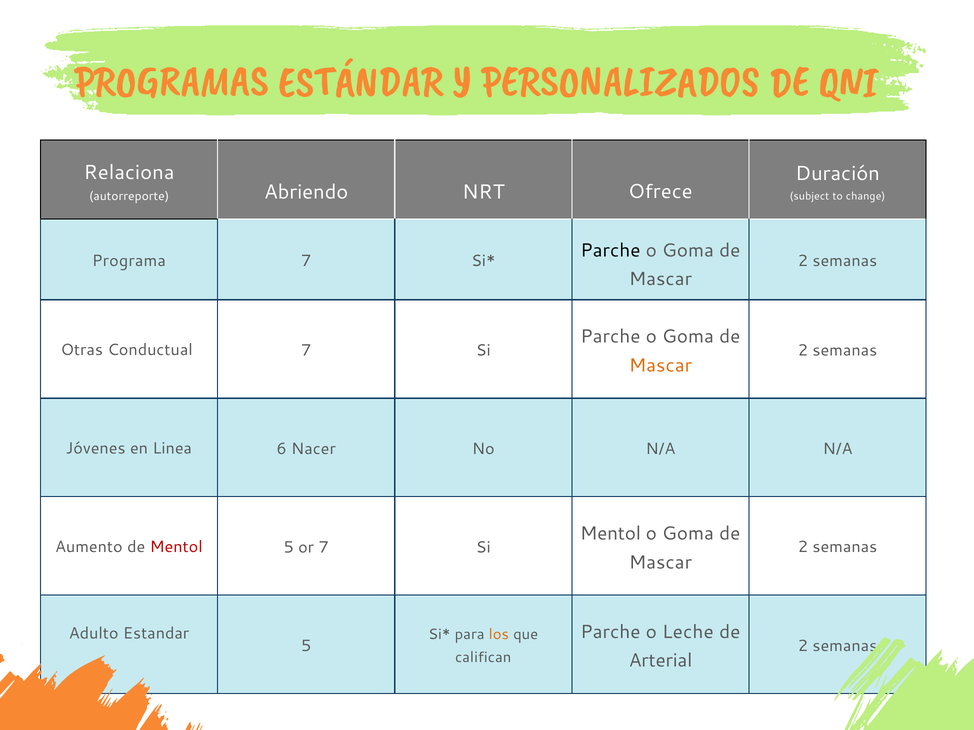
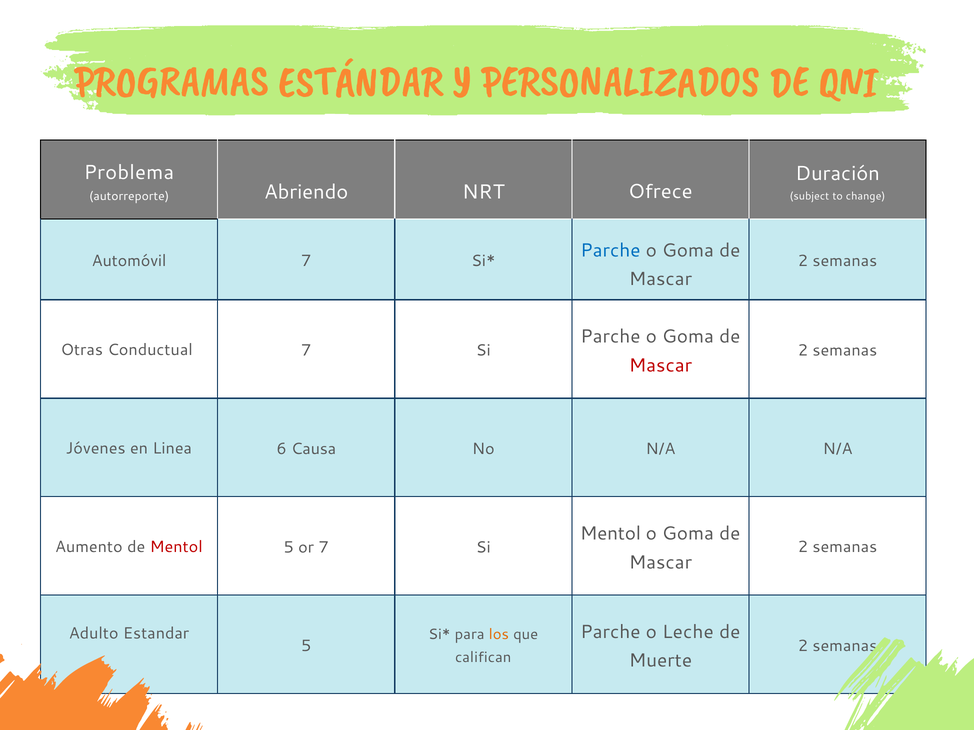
Relaciona: Relaciona -> Problema
Parche at (610, 250) colour: black -> blue
Programa: Programa -> Automóvil
Mascar at (660, 366) colour: orange -> red
Nacer: Nacer -> Causa
Arterial: Arterial -> Muerte
